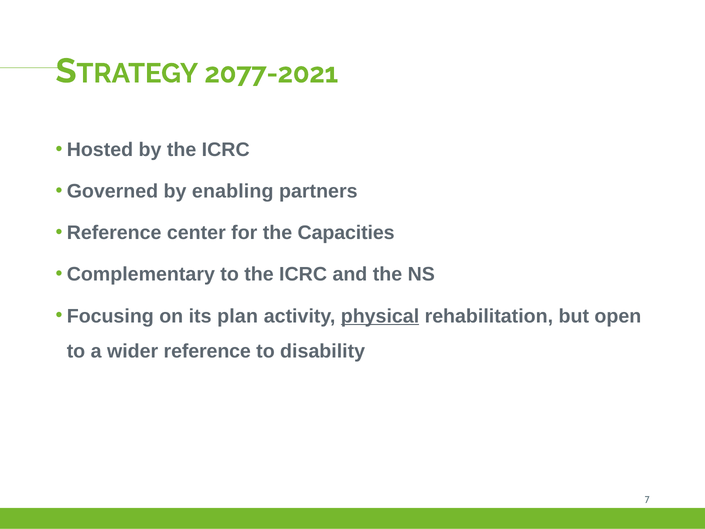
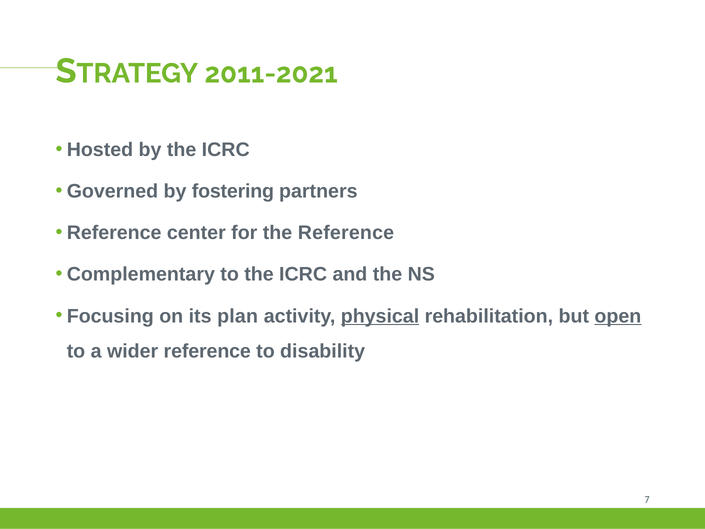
2077-2021: 2077-2021 -> 2011-2021
enabling: enabling -> fostering
the Capacities: Capacities -> Reference
open underline: none -> present
